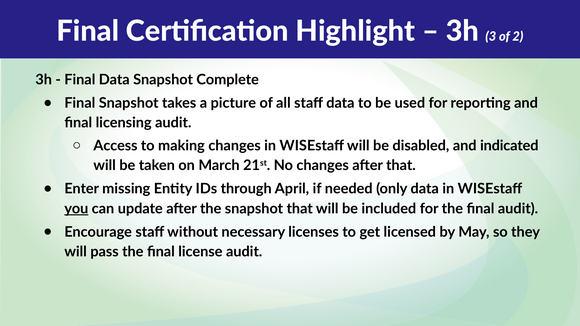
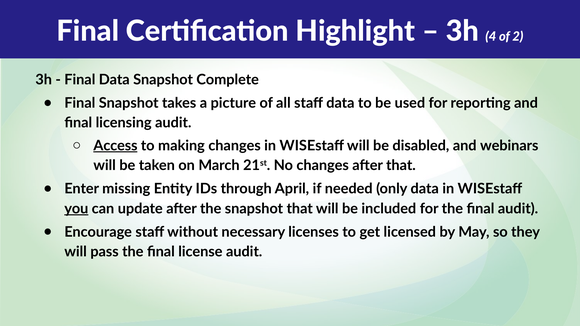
3: 3 -> 4
Access underline: none -> present
indicated: indicated -> webinars
